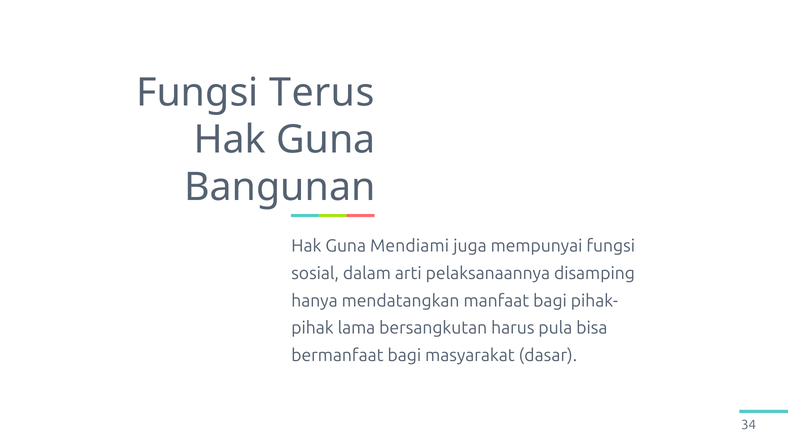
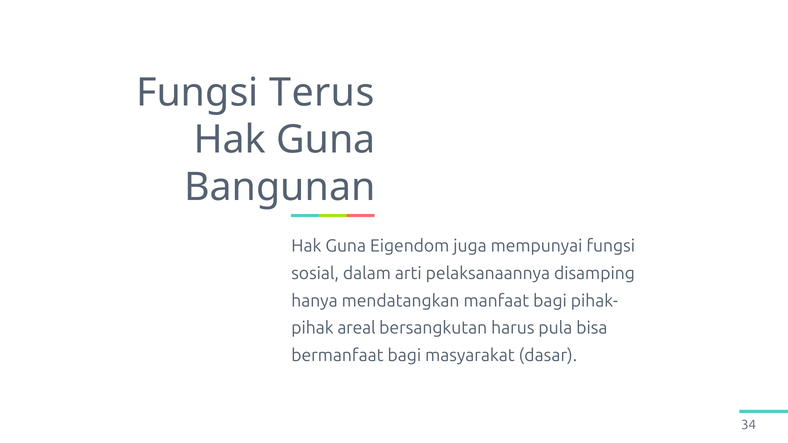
Mendiami: Mendiami -> Eigendom
lama: lama -> areal
